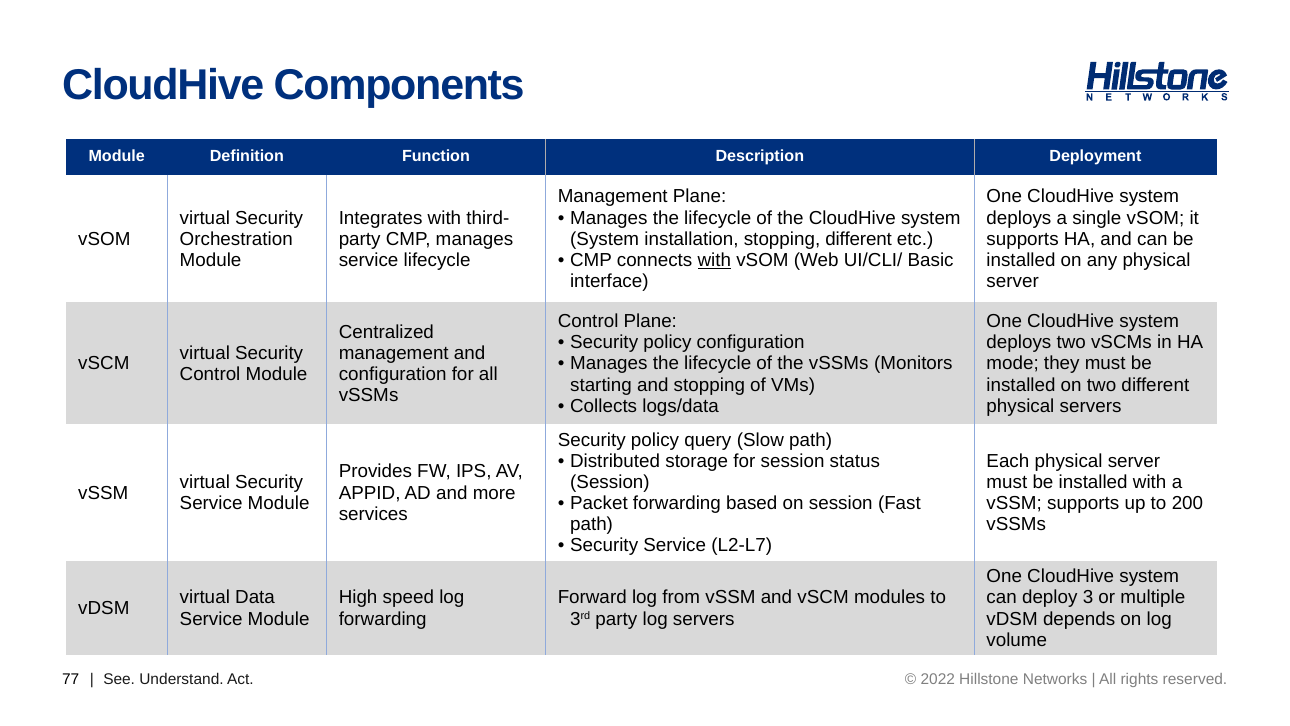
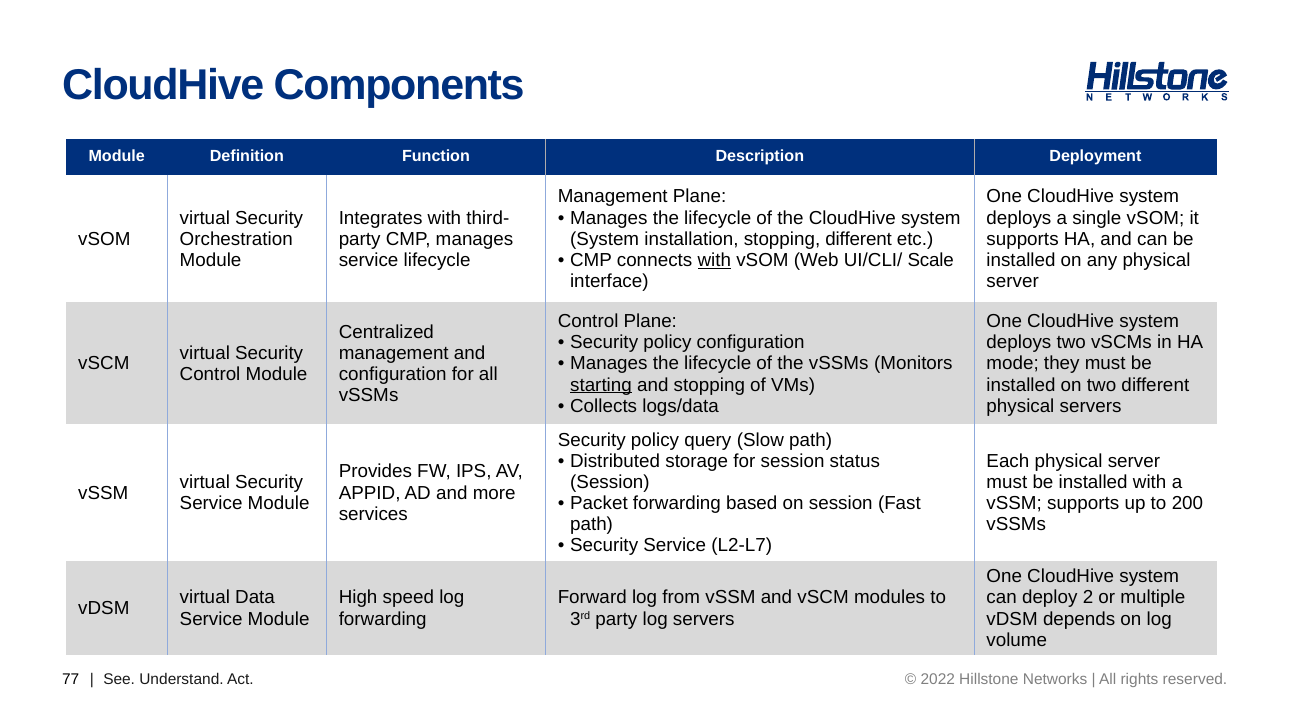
Basic: Basic -> Scale
starting underline: none -> present
3: 3 -> 2
